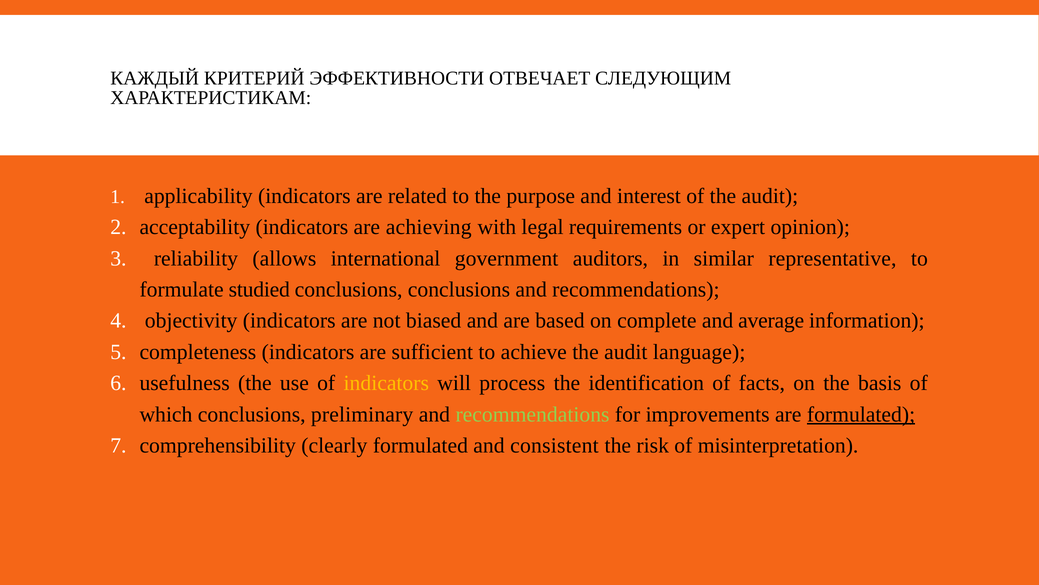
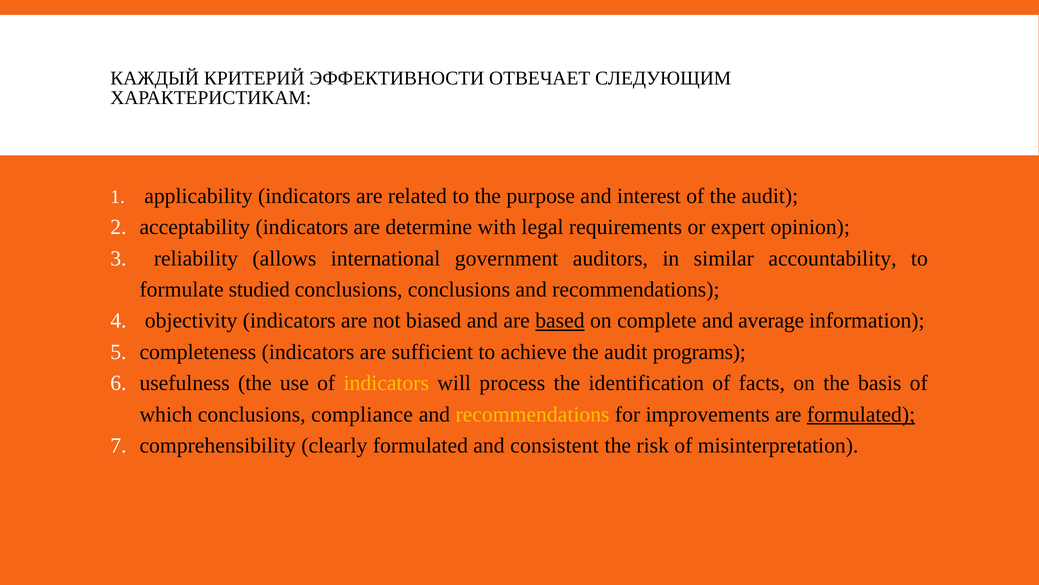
achieving: achieving -> determine
representative: representative -> accountability
based underline: none -> present
language: language -> programs
preliminary: preliminary -> compliance
recommendations at (533, 414) colour: light green -> yellow
